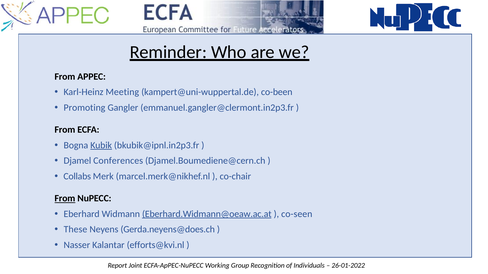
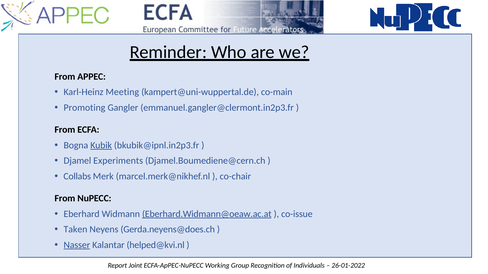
co-been: co-been -> co-main
Conferences: Conferences -> Experiments
From at (65, 199) underline: present -> none
co-seen: co-seen -> co-issue
These: These -> Taken
Nasser underline: none -> present
efforts@kvi.nl: efforts@kvi.nl -> helped@kvi.nl
